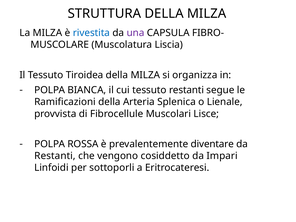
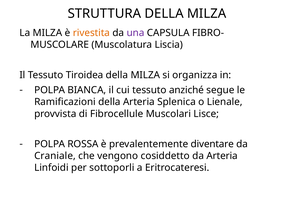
rivestita colour: blue -> orange
tessuto restanti: restanti -> anziché
Restanti at (55, 156): Restanti -> Craniale
da Impari: Impari -> Arteria
